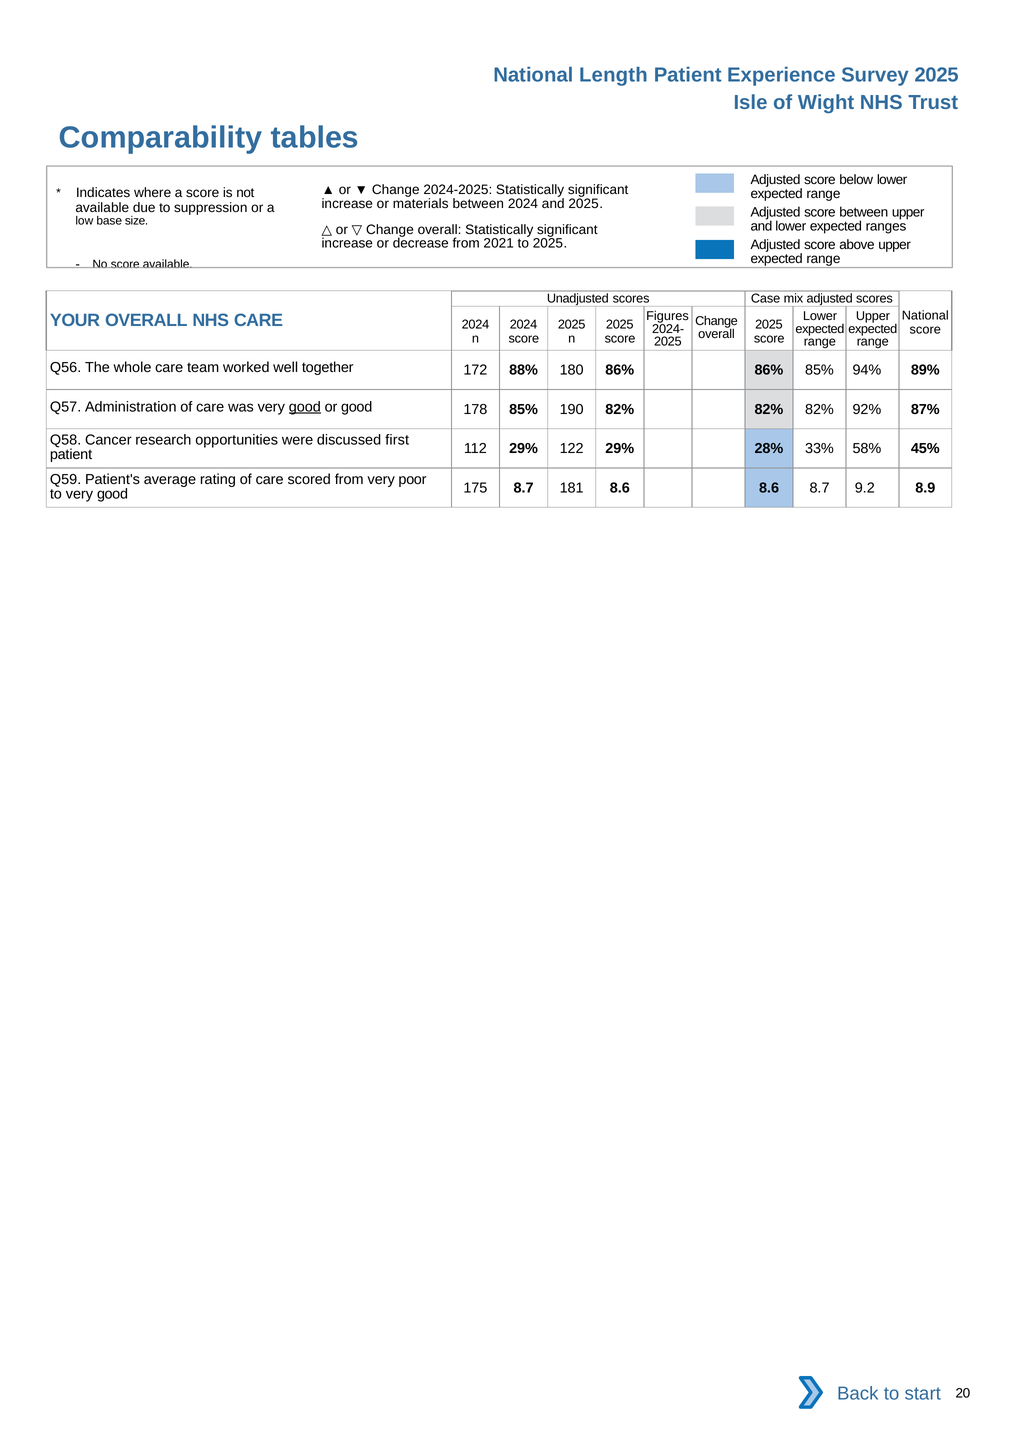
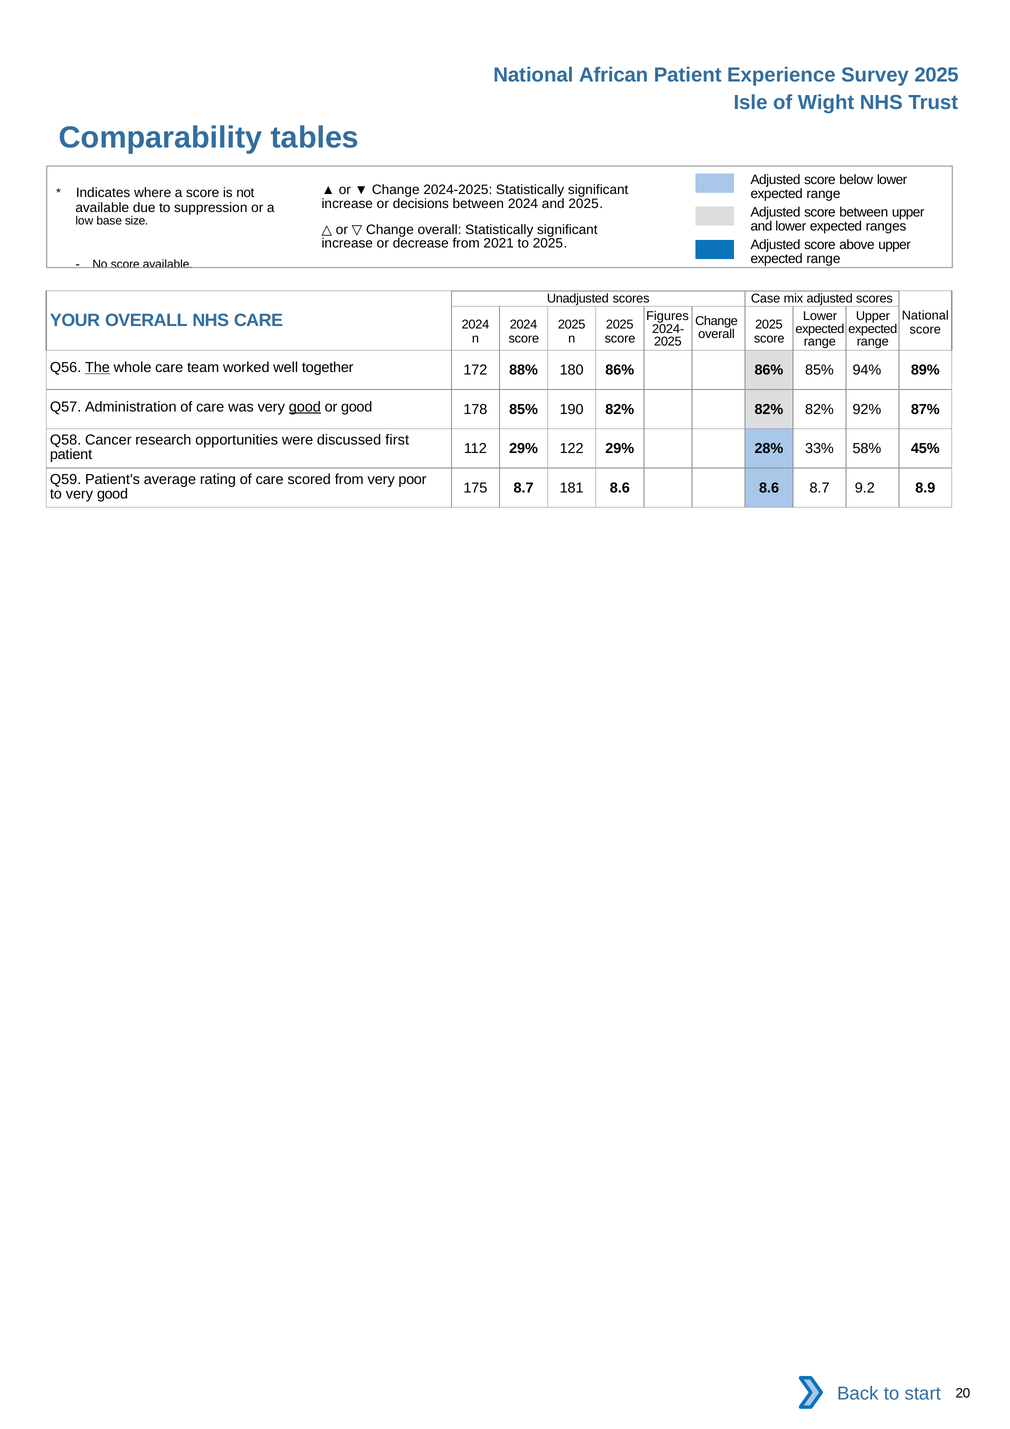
Length: Length -> African
materials: materials -> decisions
The underline: none -> present
